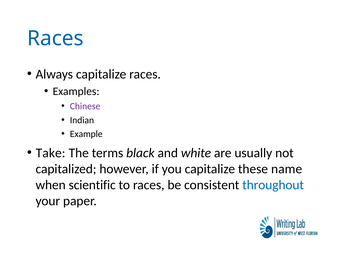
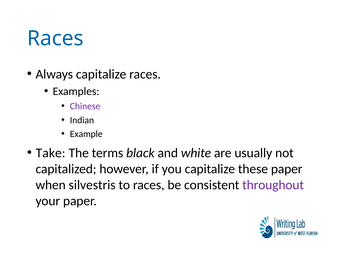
these name: name -> paper
scientific: scientific -> silvestris
throughout colour: blue -> purple
